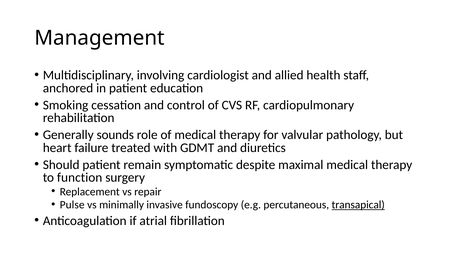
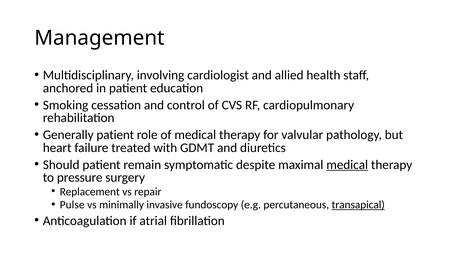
Generally sounds: sounds -> patient
medical at (347, 165) underline: none -> present
function: function -> pressure
